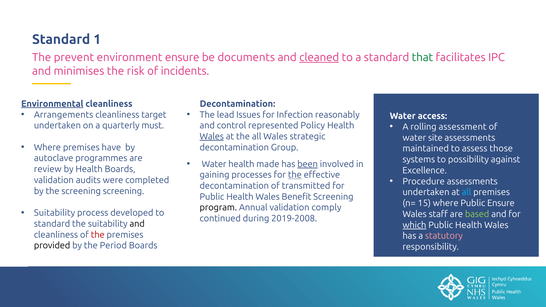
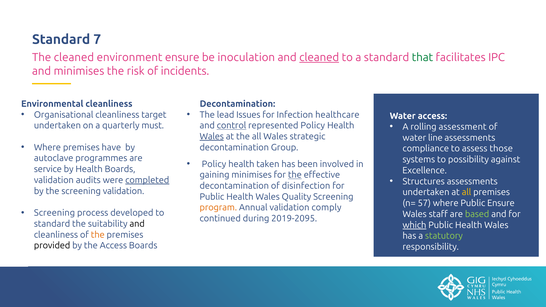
1: 1 -> 7
The prevent: prevent -> cleaned
documents: documents -> inoculation
Environmental underline: present -> none
Arrangements: Arrangements -> Organisational
reasonably: reasonably -> healthcare
control underline: none -> present
site: site -> line
maintained: maintained -> compliance
Water at (214, 164): Water -> Policy
made: made -> taken
been underline: present -> none
review: review -> service
gaining processes: processes -> minimises
completed underline: none -> present
Procedure: Procedure -> Structures
transmitted: transmitted -> disinfection
screening screening: screening -> validation
all at (466, 192) colour: light blue -> yellow
Benefit: Benefit -> Quality
15: 15 -> 57
program colour: black -> orange
Suitability at (55, 213): Suitability -> Screening
2019-2008: 2019-2008 -> 2019-2095
the at (98, 235) colour: red -> orange
statutory colour: pink -> light green
the Period: Period -> Access
